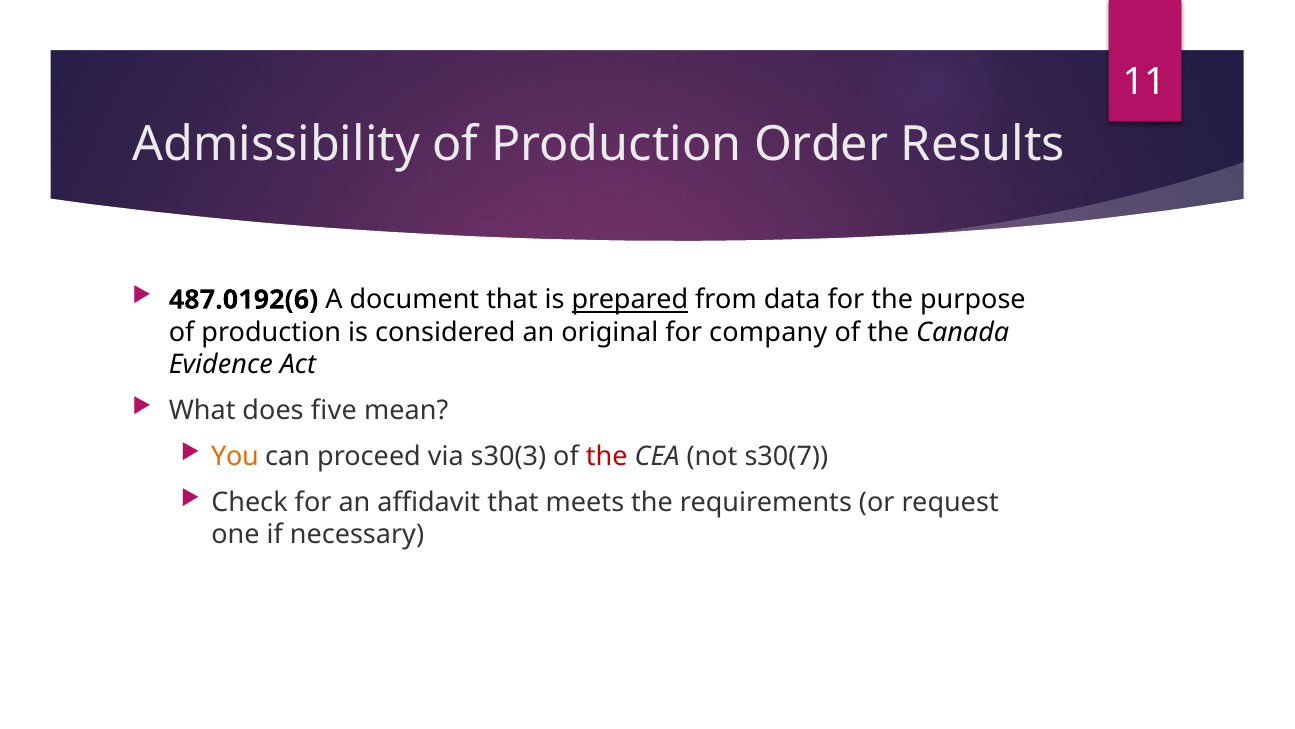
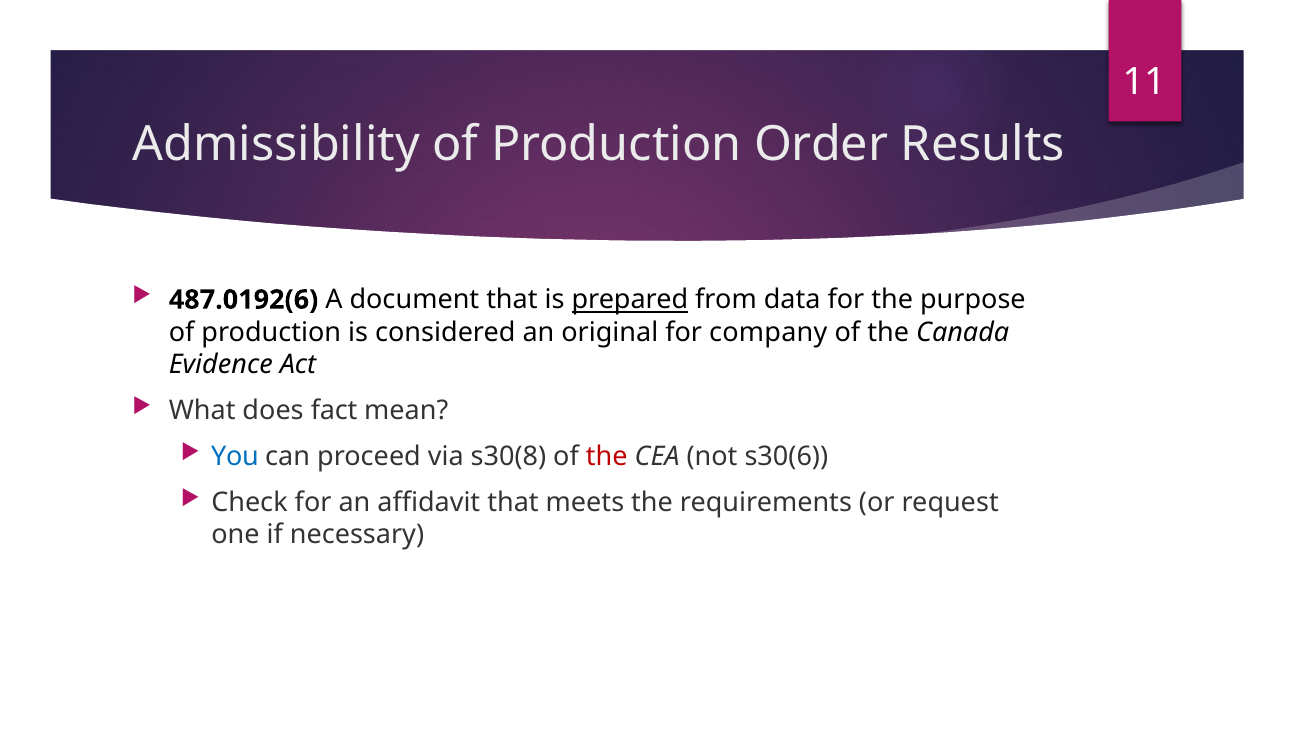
five: five -> fact
You colour: orange -> blue
s30(3: s30(3 -> s30(8
s30(7: s30(7 -> s30(6
